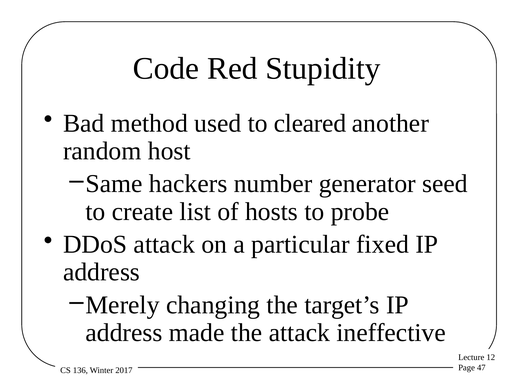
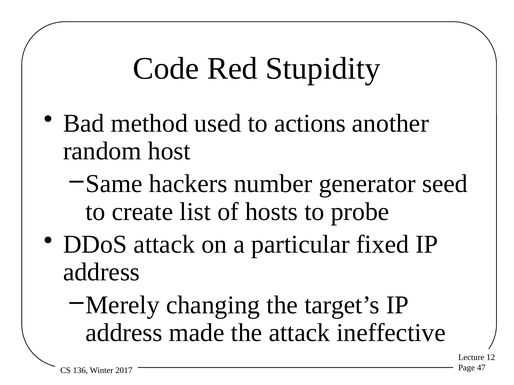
cleared: cleared -> actions
